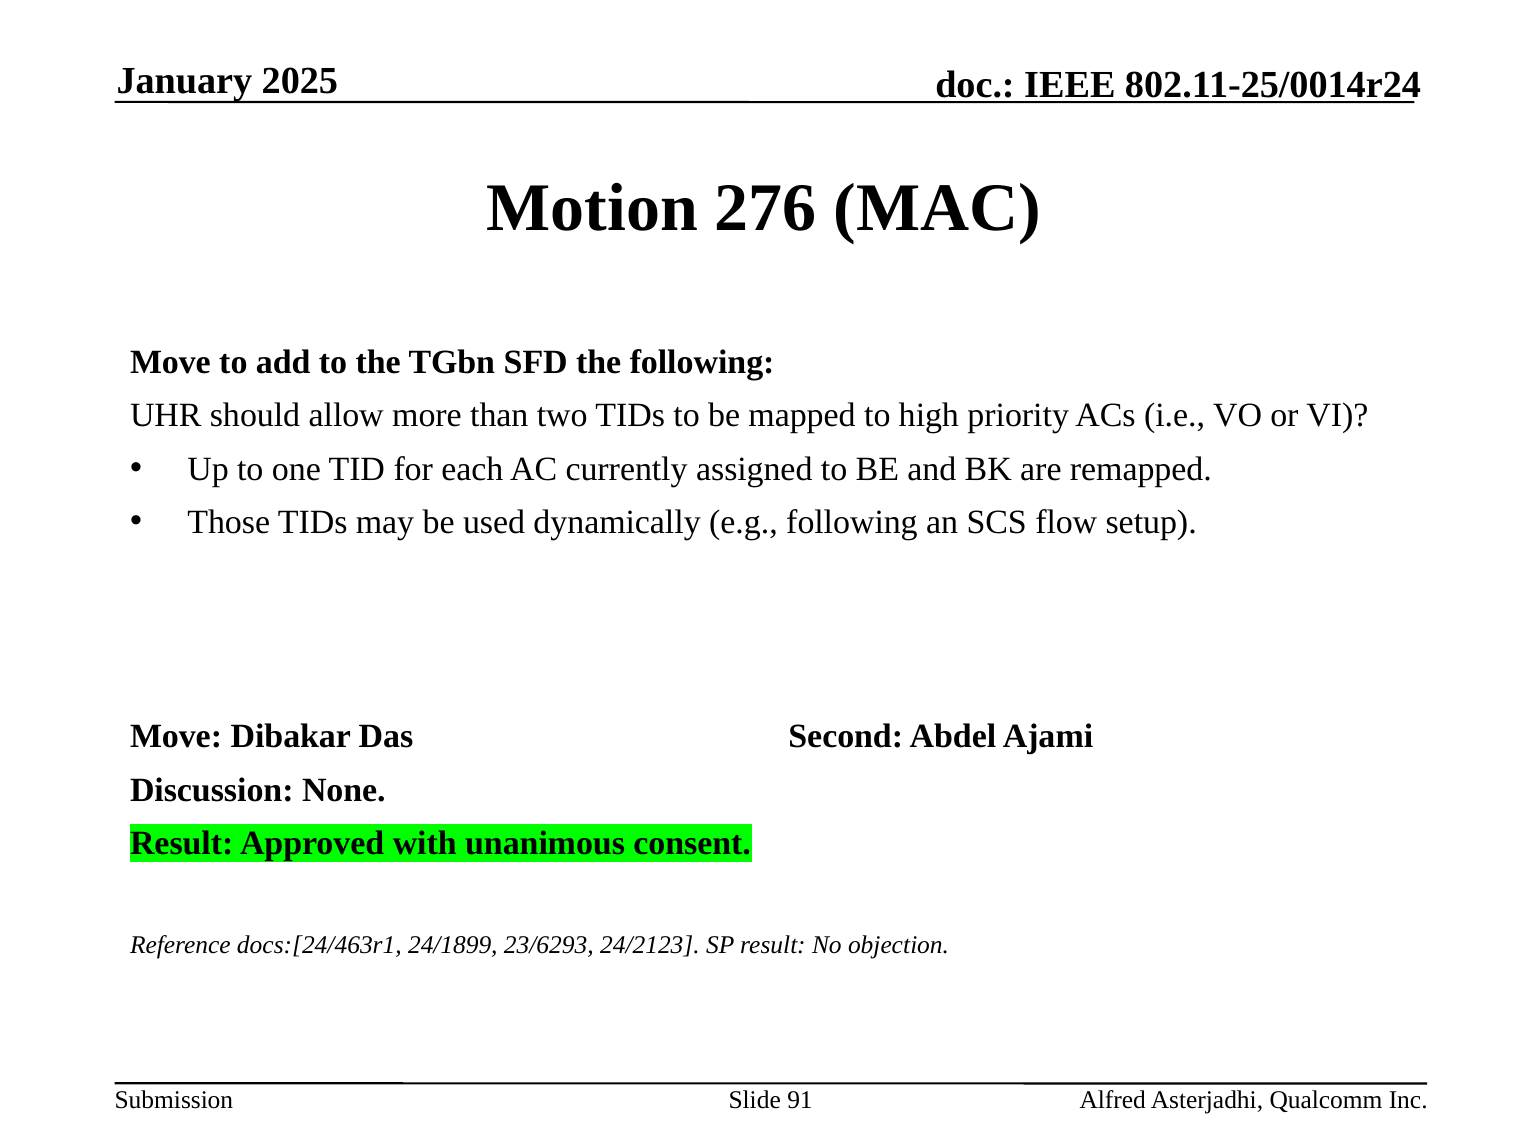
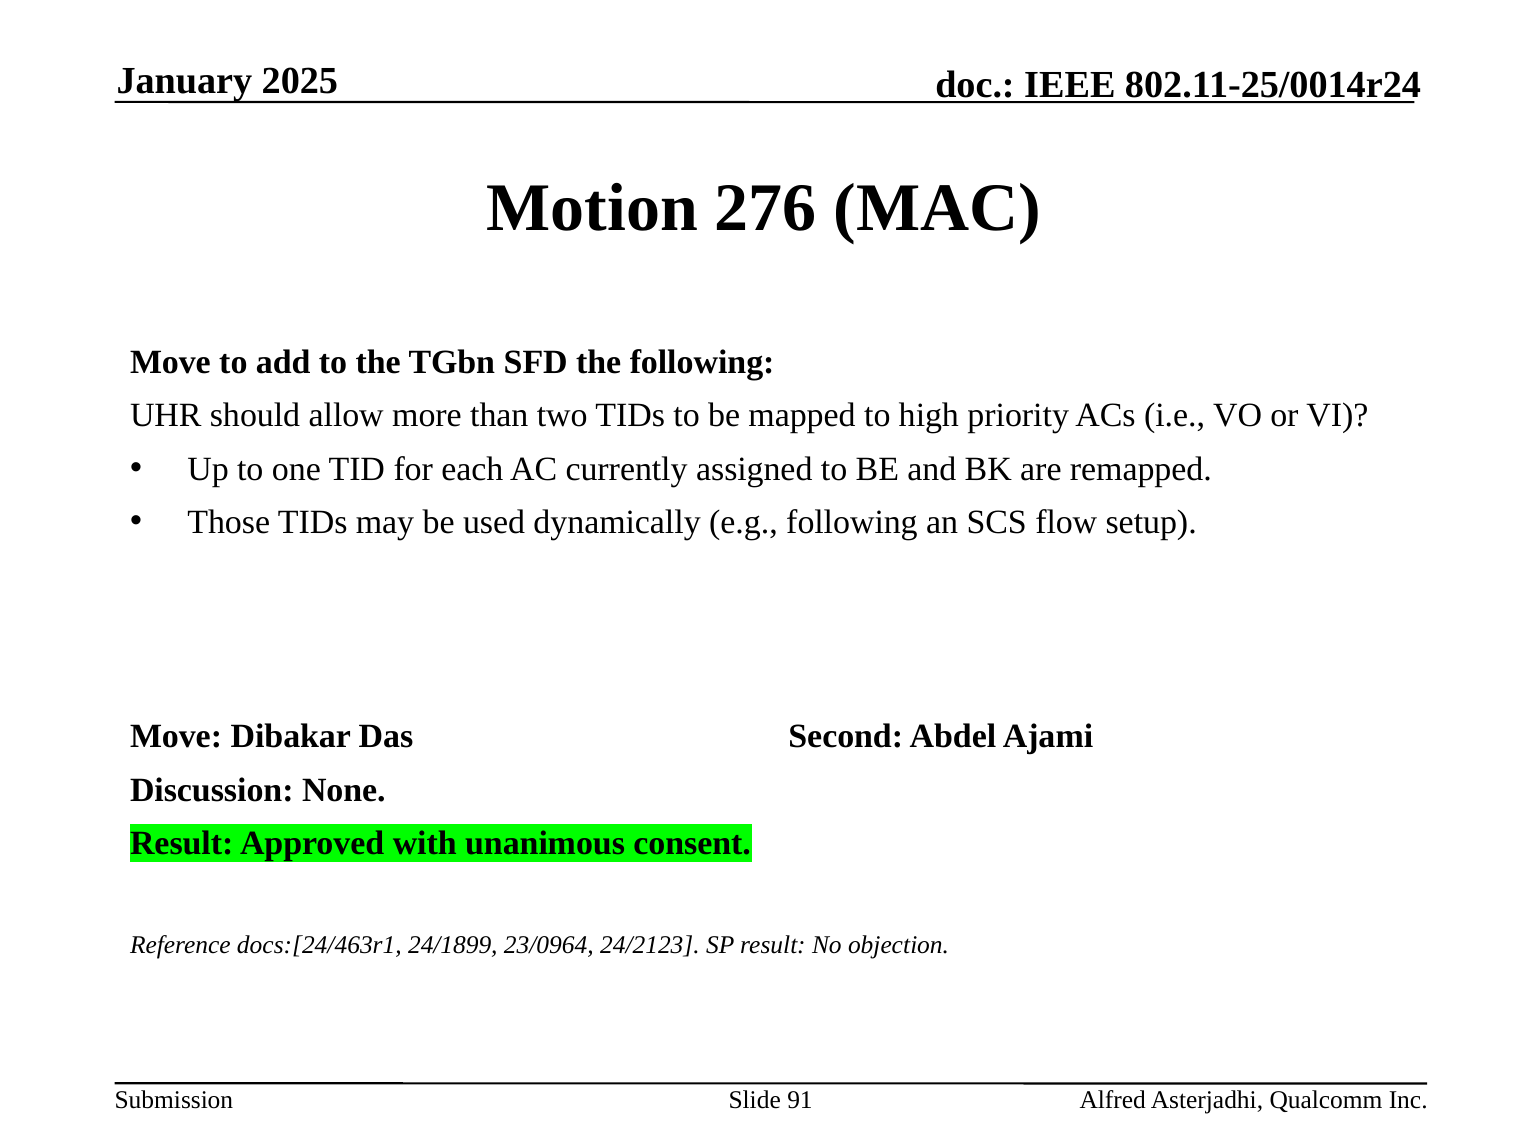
23/6293: 23/6293 -> 23/0964
